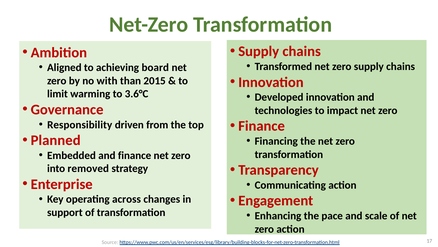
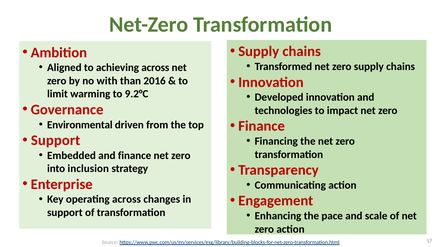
achieving board: board -> across
2015: 2015 -> 2016
3.6°C: 3.6°C -> 9.2°C
Responsibility: Responsibility -> Environmental
Planned at (56, 140): Planned -> Support
removed: removed -> inclusion
